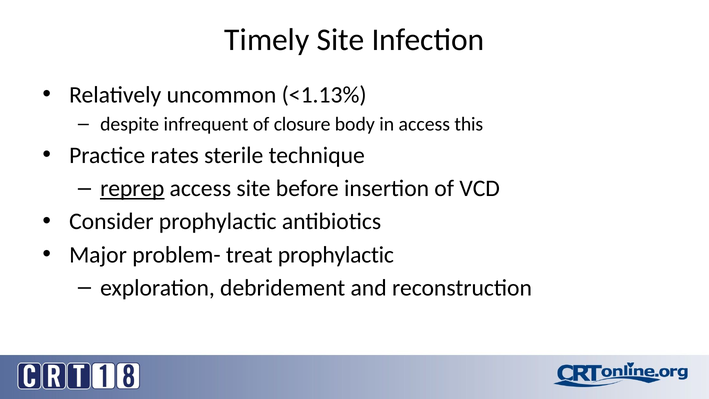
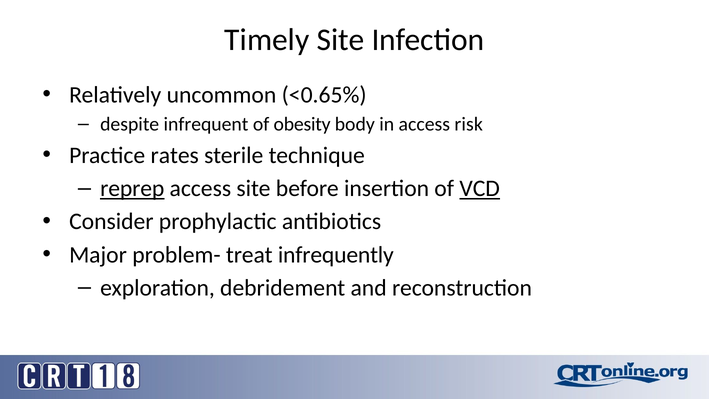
<1.13%: <1.13% -> <0.65%
closure: closure -> obesity
this: this -> risk
VCD underline: none -> present
treat prophylactic: prophylactic -> infrequently
